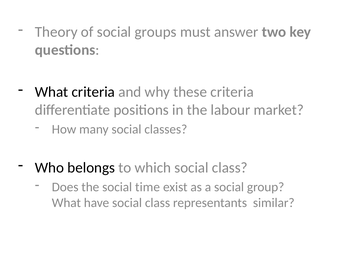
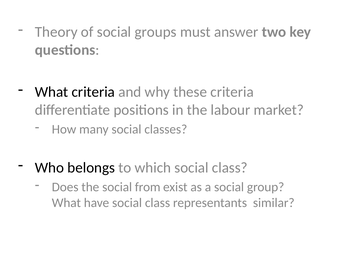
time: time -> from
